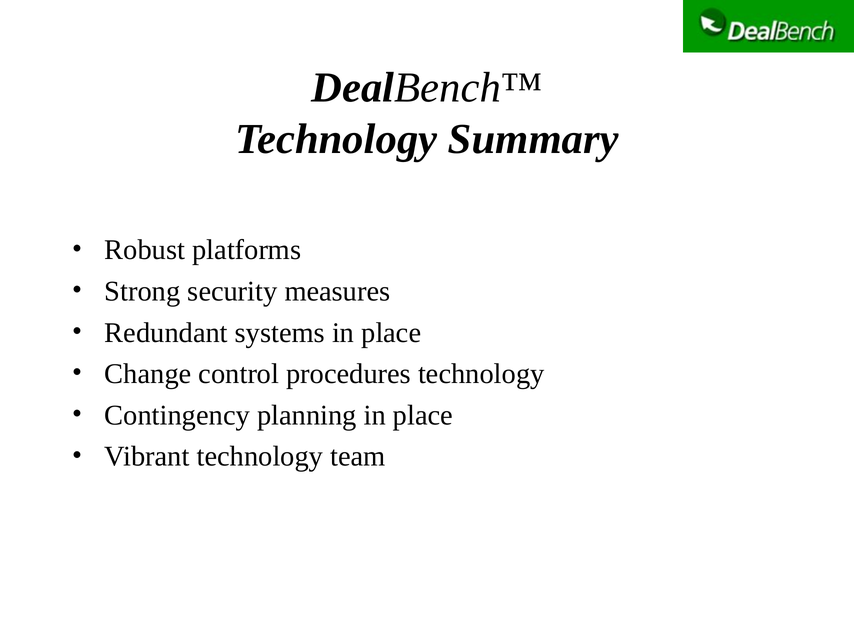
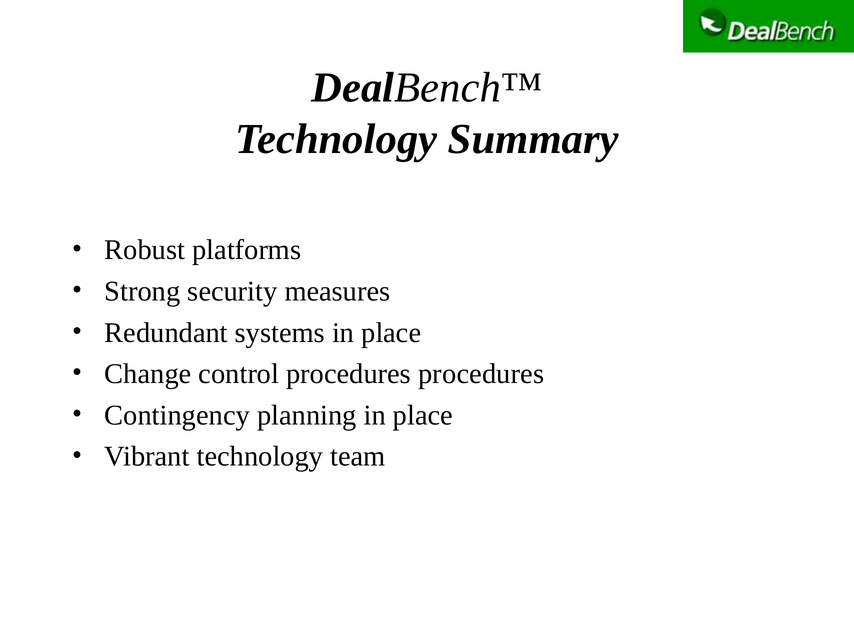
procedures technology: technology -> procedures
